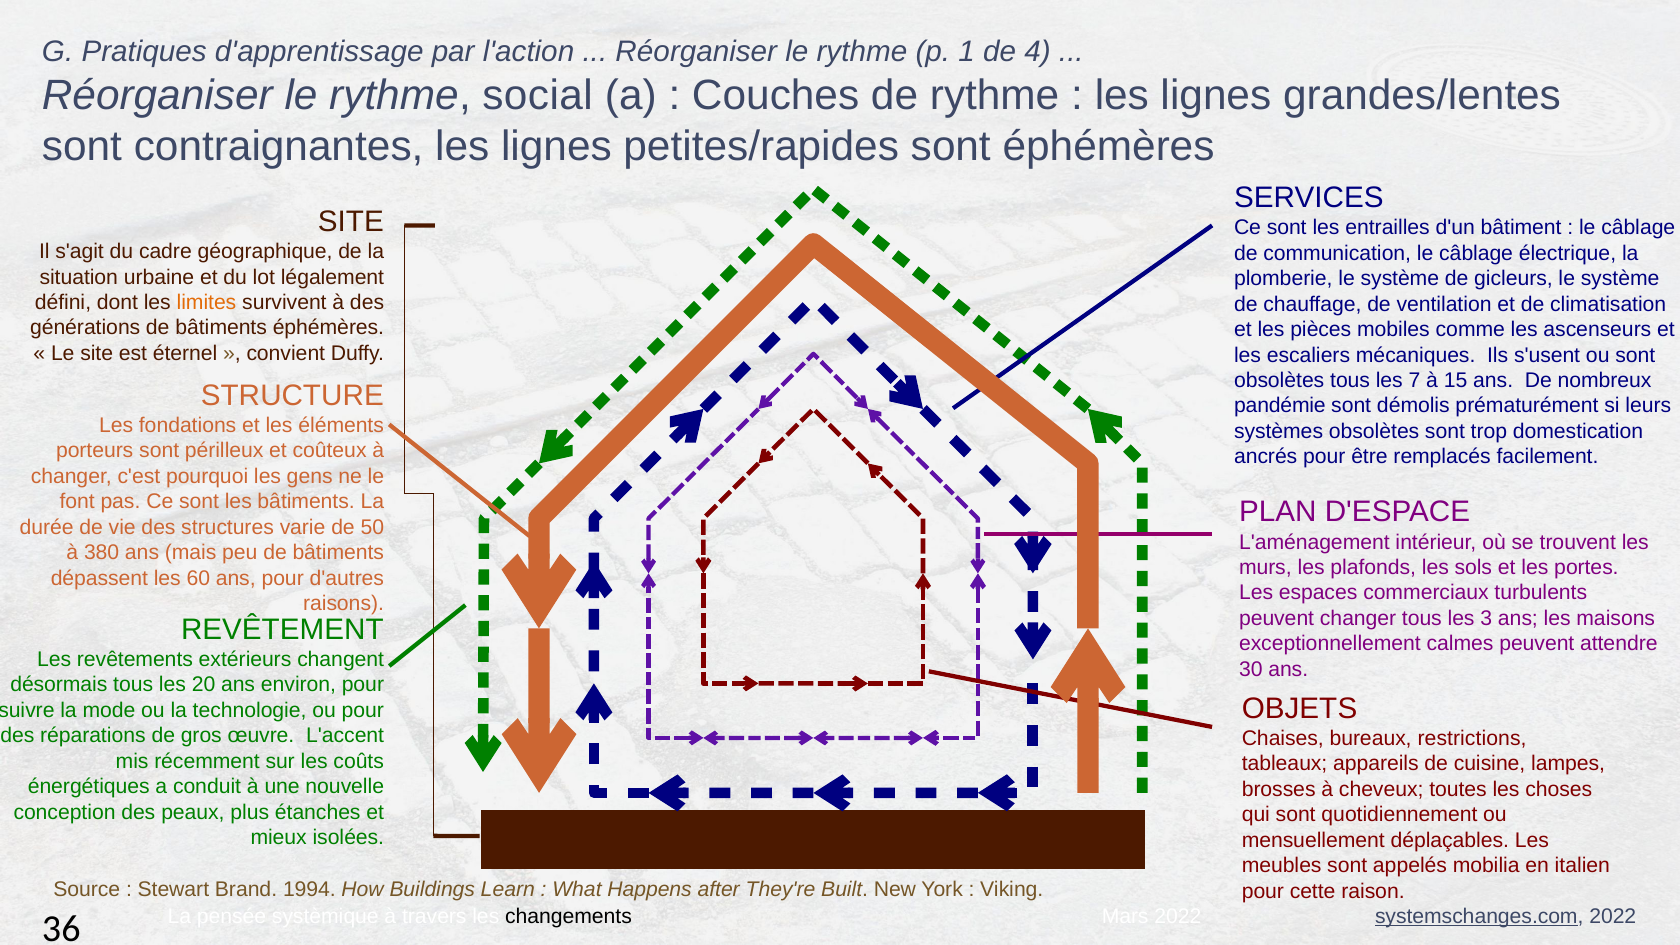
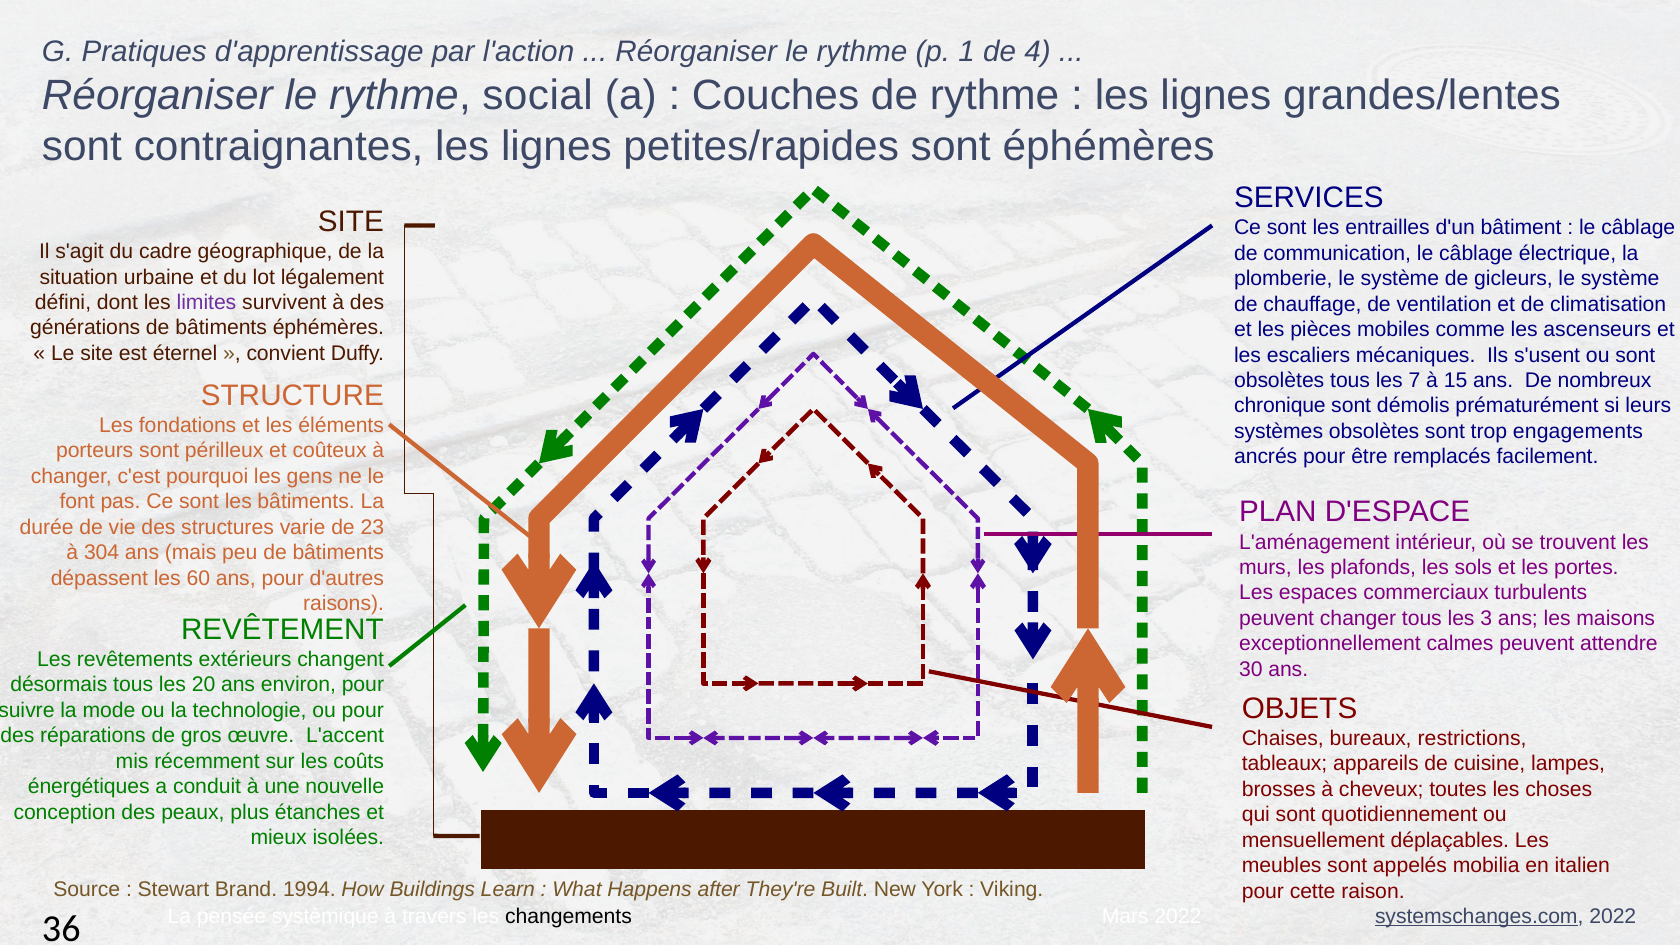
limites colour: orange -> purple
pandémie: pandémie -> chronique
domestication: domestication -> engagements
50: 50 -> 23
380: 380 -> 304
